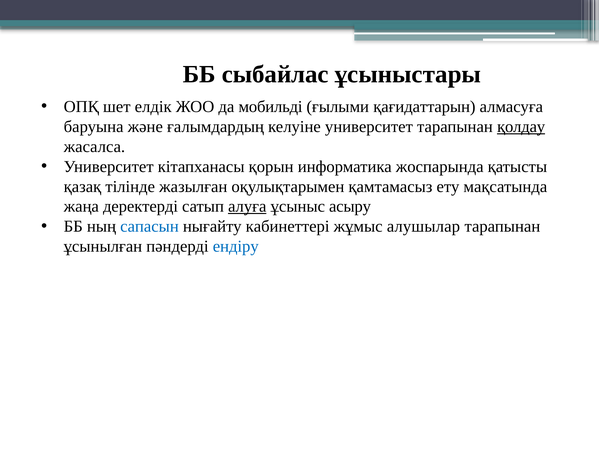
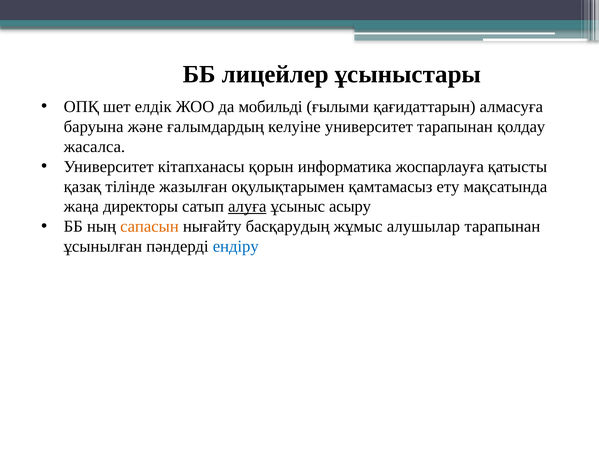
сыбайлас: сыбайлас -> лицейлер
қолдау underline: present -> none
жоспарында: жоспарында -> жоспарлауға
деректерді: деректерді -> директоры
сапасын colour: blue -> orange
кабинеттері: кабинеттері -> басқарудың
